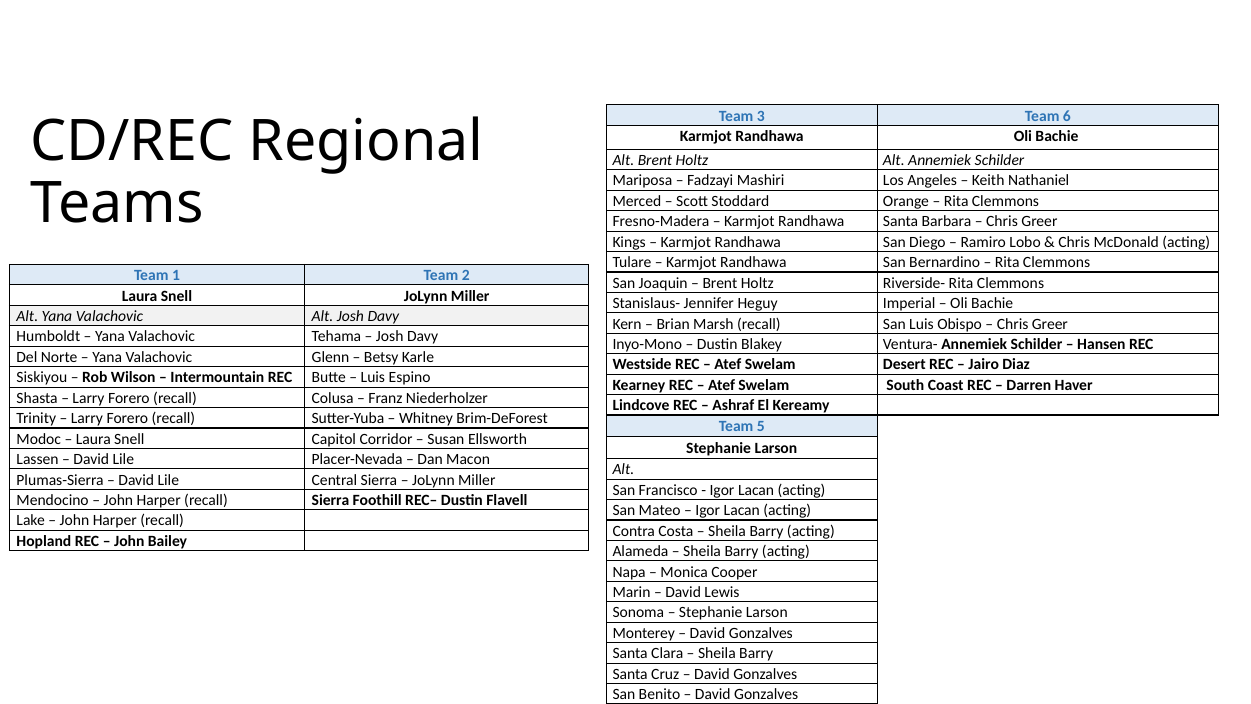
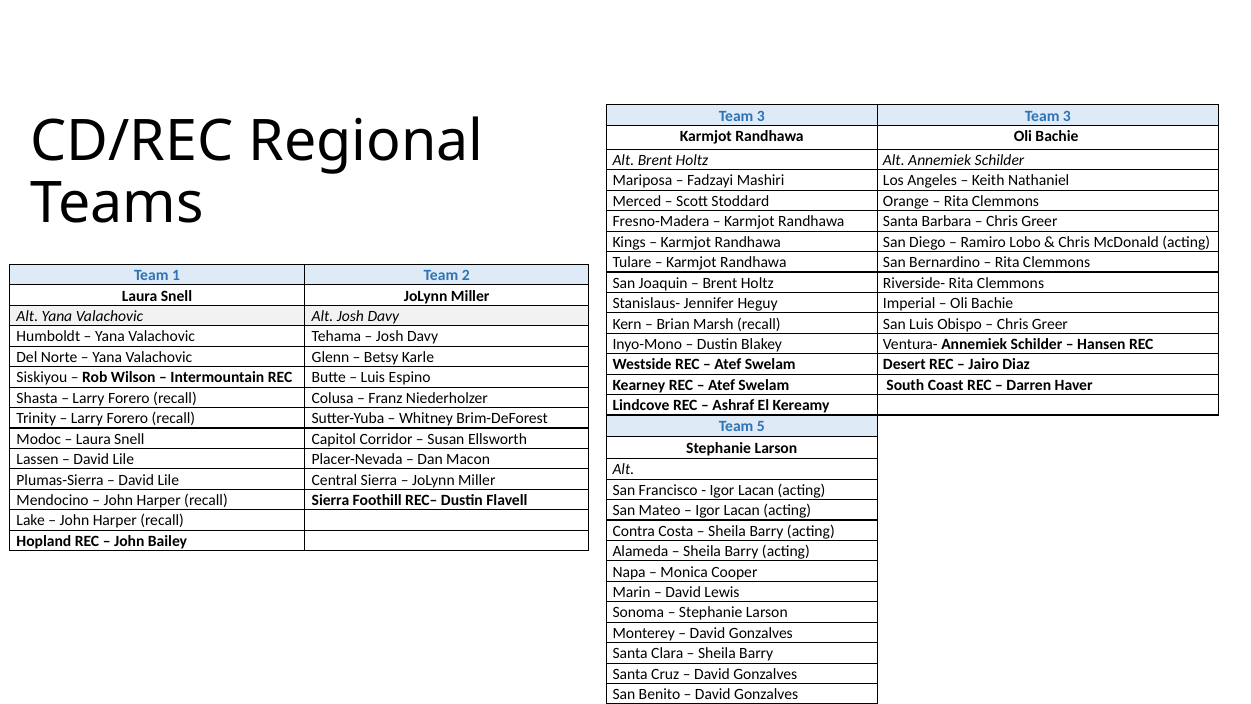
3 Team 6: 6 -> 3
